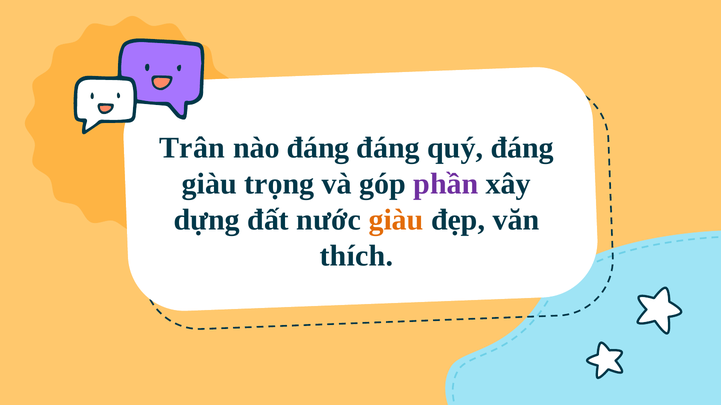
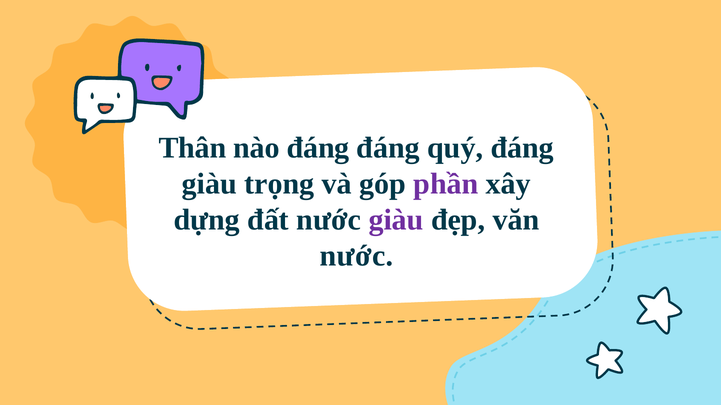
Trân: Trân -> Thân
giàu at (396, 220) colour: orange -> purple
thích at (356, 256): thích -> nước
